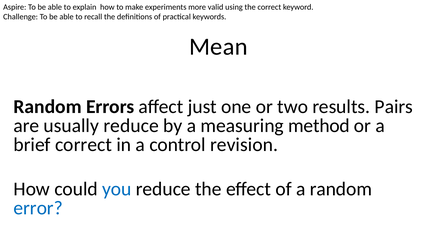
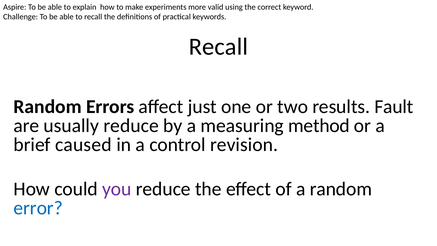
Mean at (218, 47): Mean -> Recall
Pairs: Pairs -> Fault
brief correct: correct -> caused
you colour: blue -> purple
